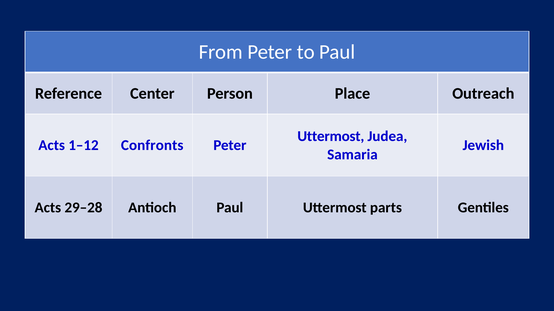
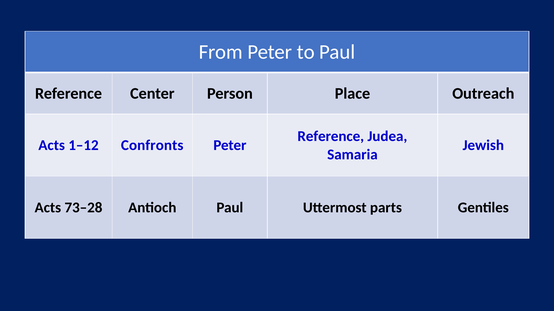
Uttermost at (331, 136): Uttermost -> Reference
29–28: 29–28 -> 73–28
